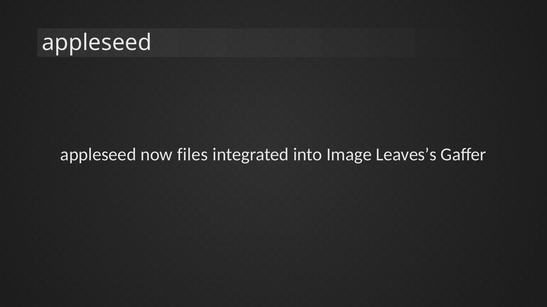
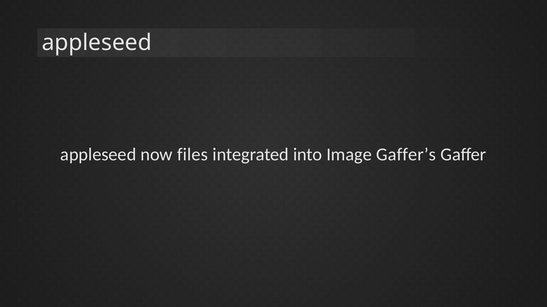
Leaves’s: Leaves’s -> Gaffer’s
